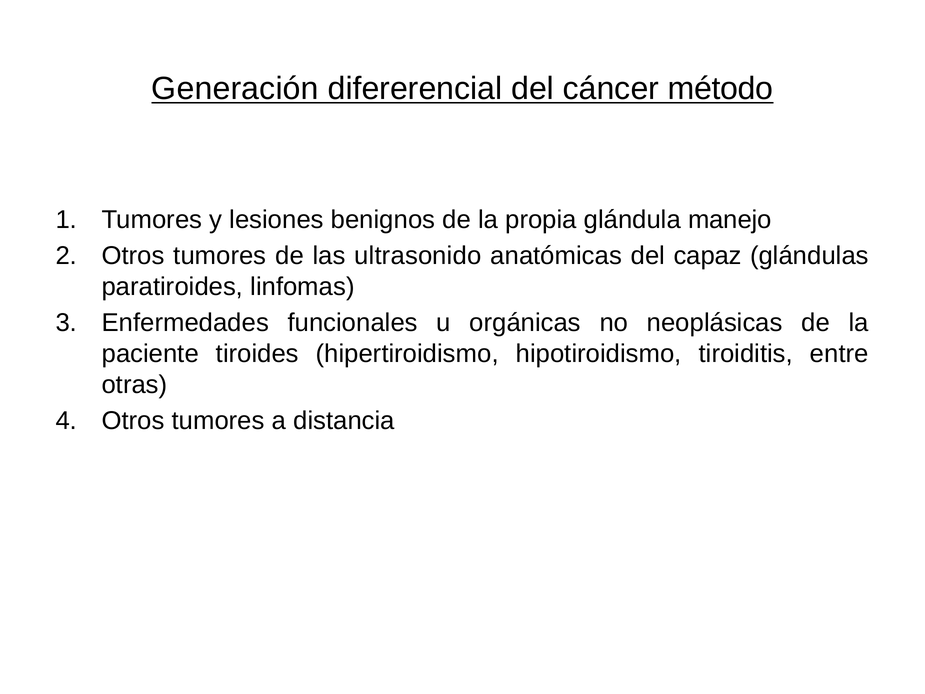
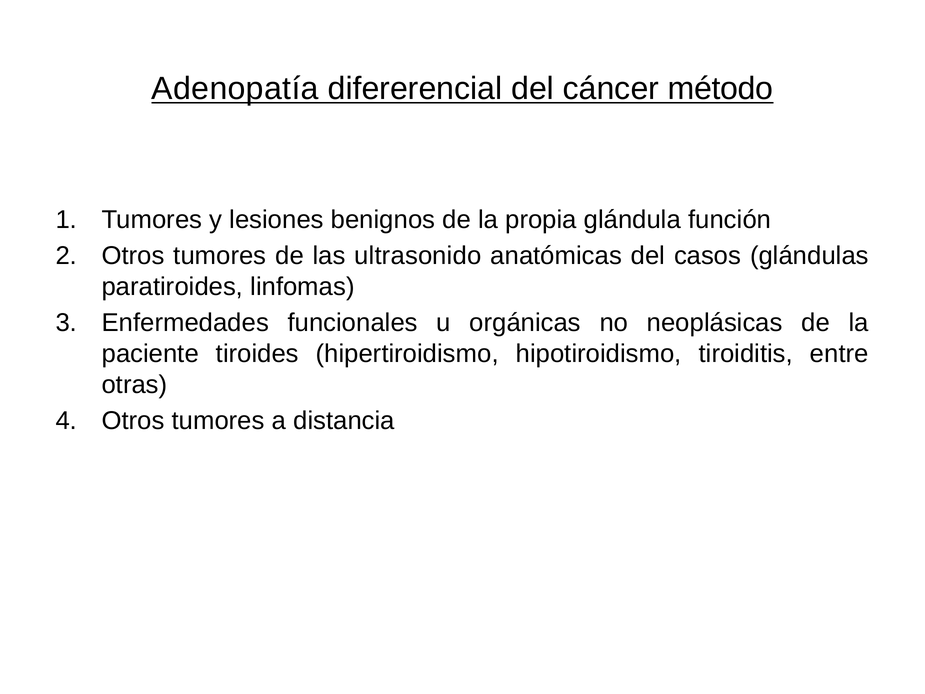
Generación: Generación -> Adenopatía
manejo: manejo -> función
capaz: capaz -> casos
